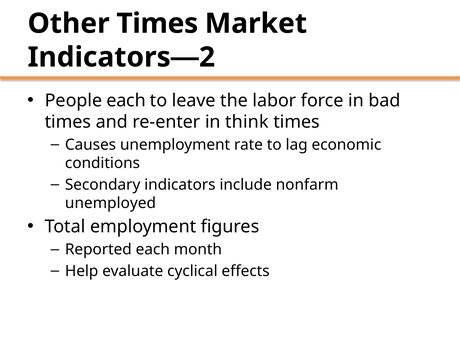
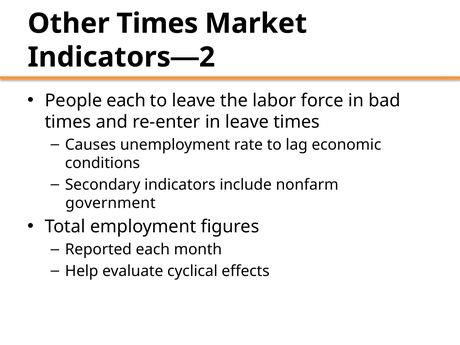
in think: think -> leave
unemployed: unemployed -> government
